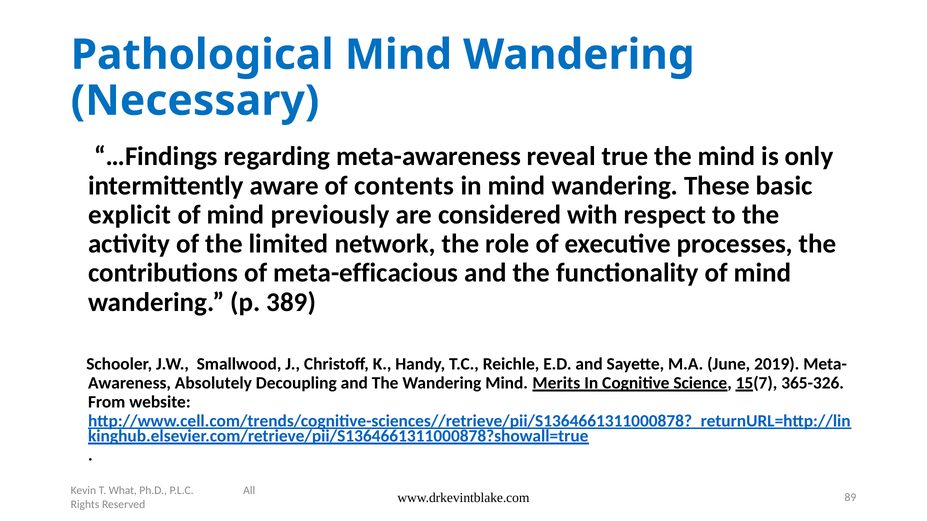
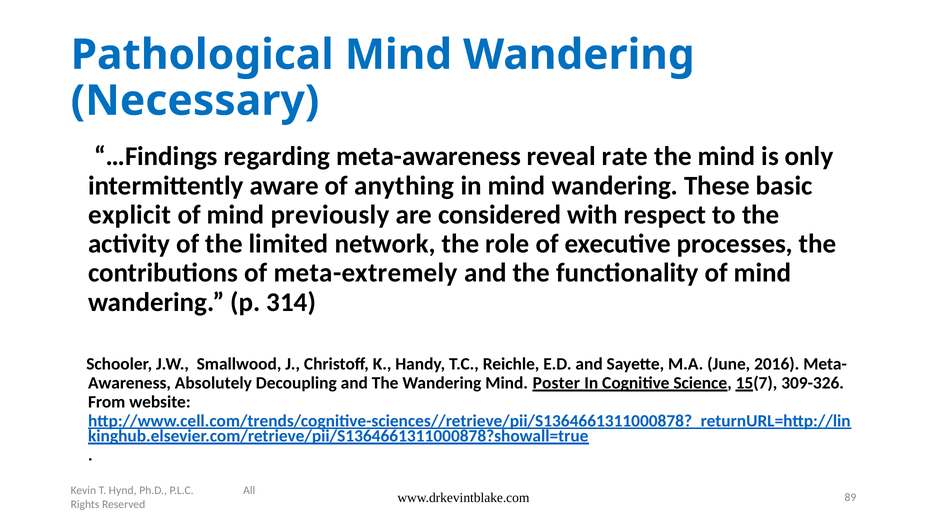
true: true -> rate
contents: contents -> anything
meta-efficacious: meta-efficacious -> meta-extremely
389: 389 -> 314
2019: 2019 -> 2016
Merits: Merits -> Poster
365-326: 365-326 -> 309-326
What: What -> Hynd
